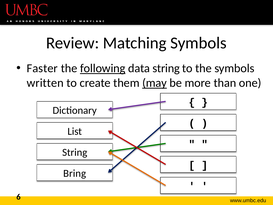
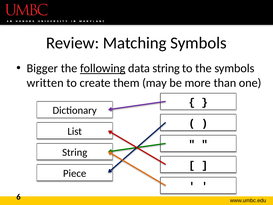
Faster: Faster -> Bigger
may underline: present -> none
Bring: Bring -> Piece
